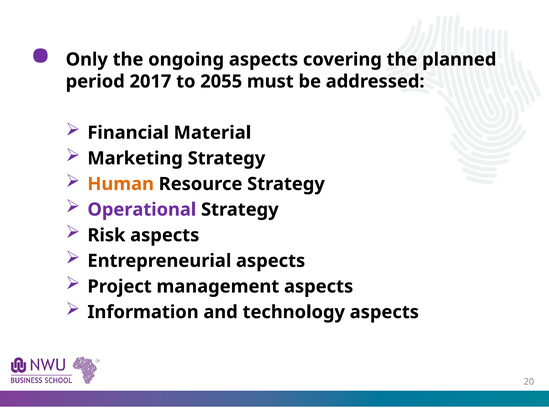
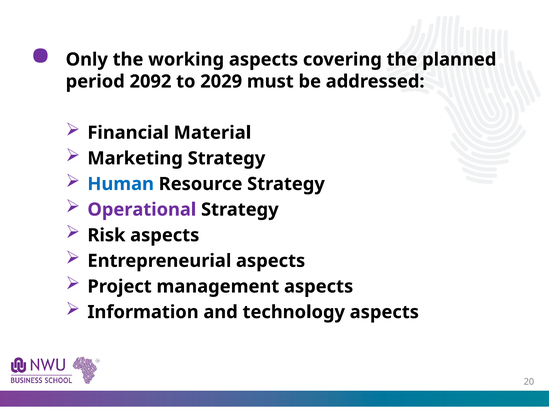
ongoing: ongoing -> working
2017: 2017 -> 2092
2055: 2055 -> 2029
Human colour: orange -> blue
